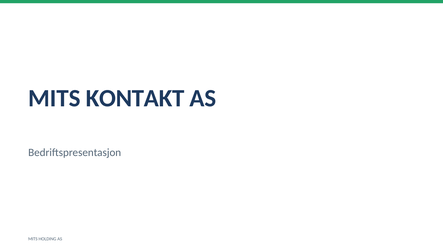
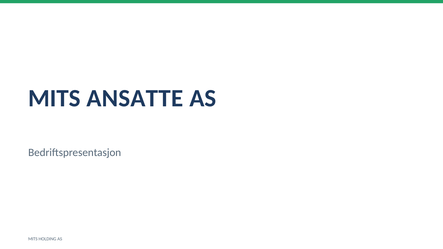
KONTAKT: KONTAKT -> ANSATTE
